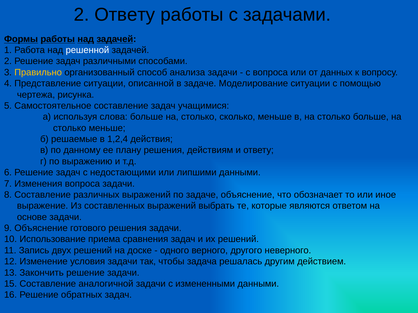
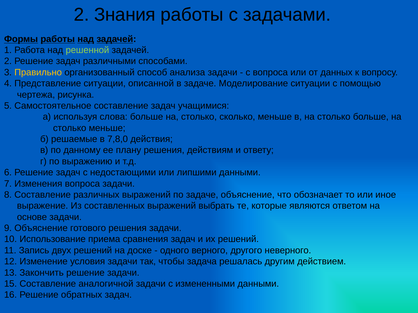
2 Ответу: Ответу -> Знания
решенной colour: white -> light green
1,2,4: 1,2,4 -> 7,8,0
